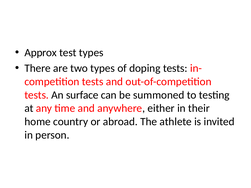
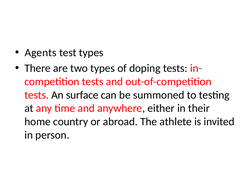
Approx: Approx -> Agents
